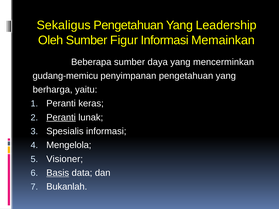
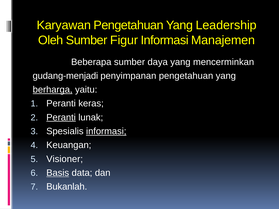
Sekaligus: Sekaligus -> Karyawan
Memainkan: Memainkan -> Manajemen
gudang-memicu: gudang-memicu -> gudang-menjadi
berharga underline: none -> present
informasi at (106, 131) underline: none -> present
Mengelola: Mengelola -> Keuangan
